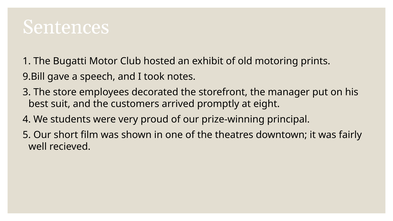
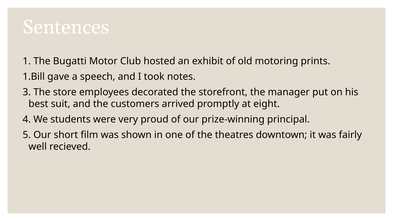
9.Bill: 9.Bill -> 1.Bill
